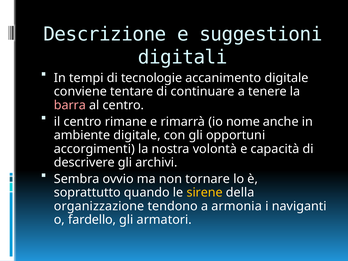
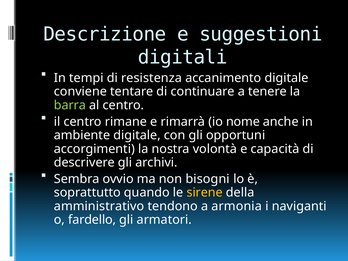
tecnologie: tecnologie -> resistenza
barra colour: pink -> light green
tornare: tornare -> bisogni
organizzazione: organizzazione -> amministrativo
